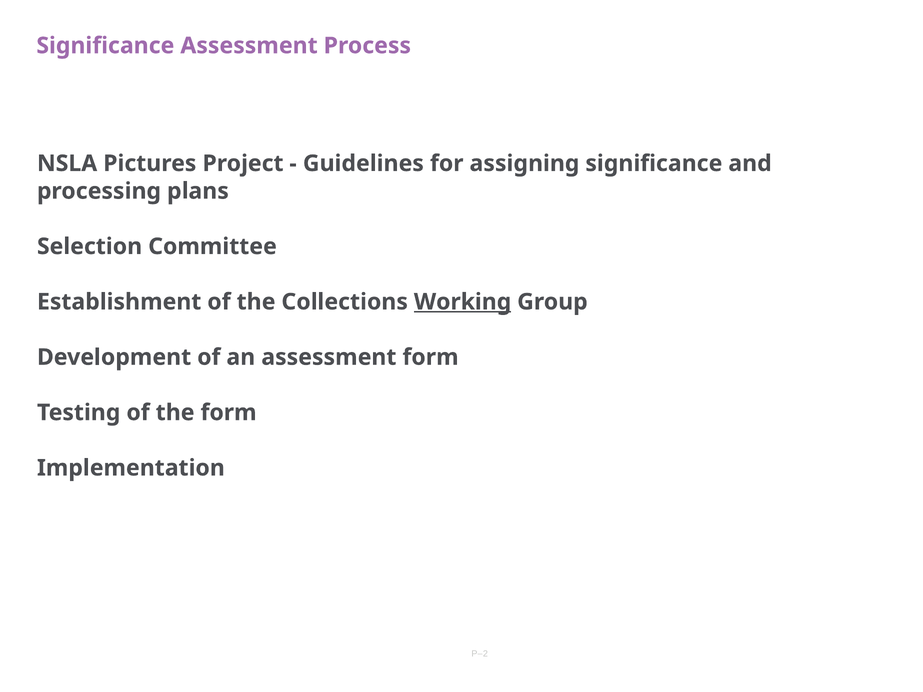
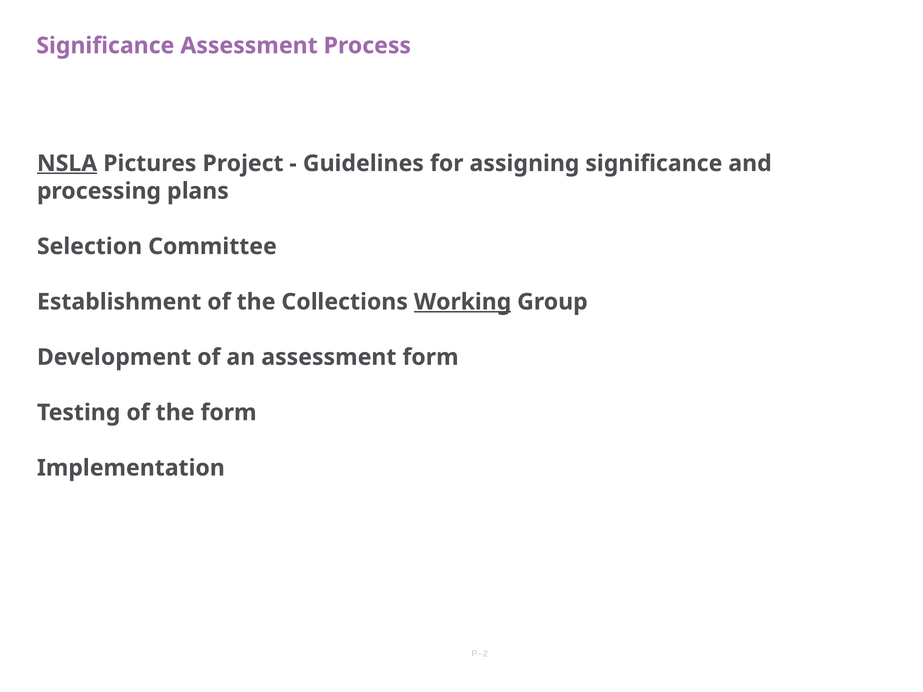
NSLA underline: none -> present
